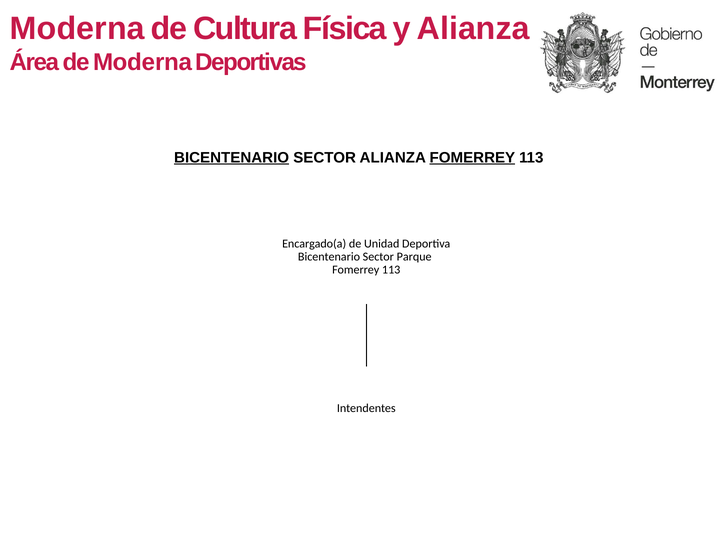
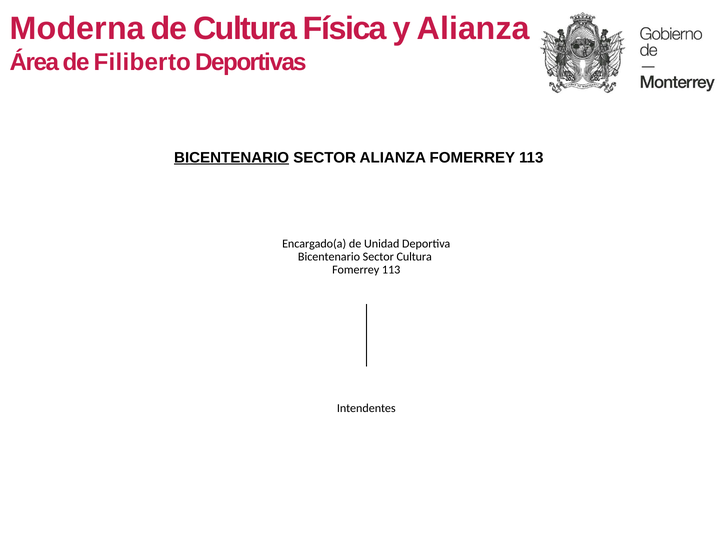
de Moderna: Moderna -> Filiberto
FOMERREY at (472, 157) underline: present -> none
Sector Parque: Parque -> Cultura
